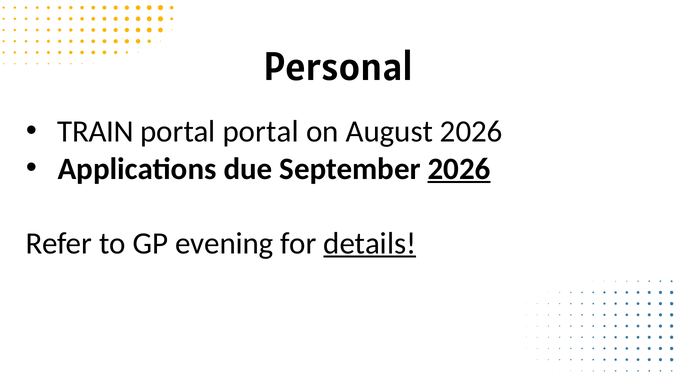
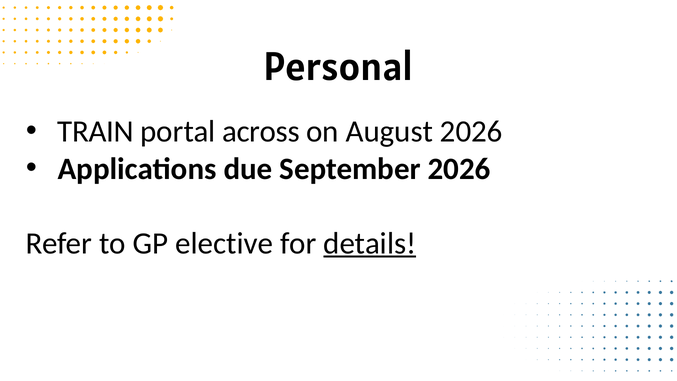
portal portal: portal -> across
2026 at (459, 169) underline: present -> none
evening: evening -> elective
